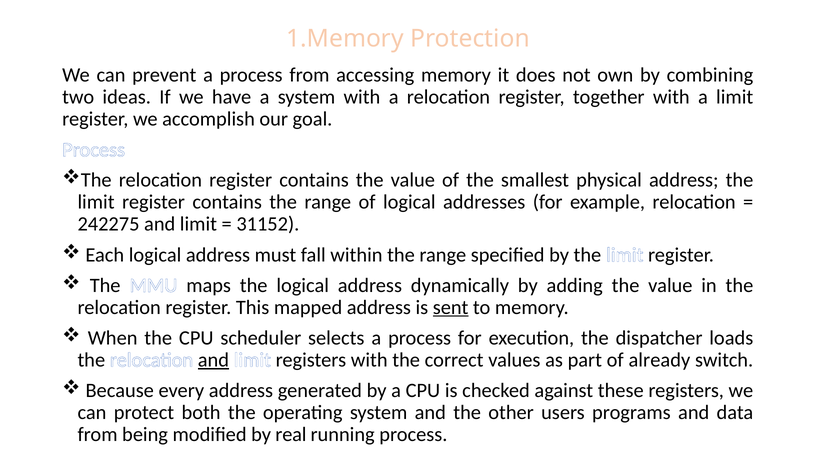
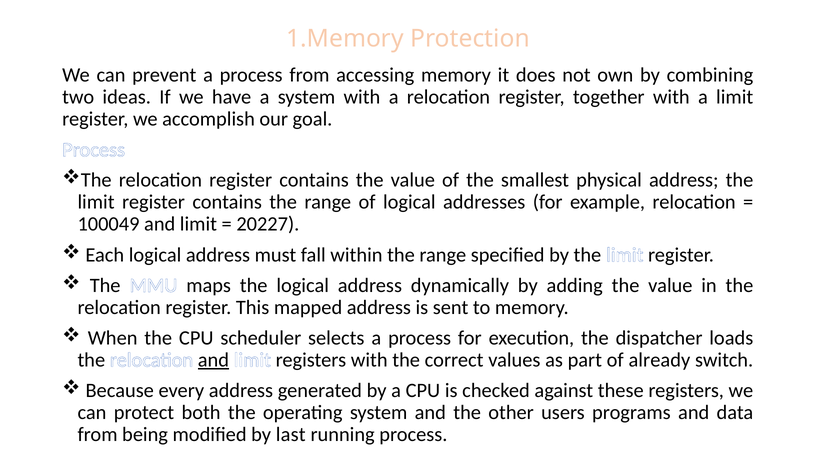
242275: 242275 -> 100049
31152: 31152 -> 20227
sent underline: present -> none
real: real -> last
